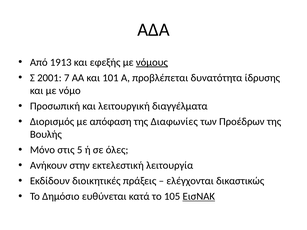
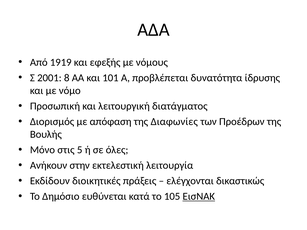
1913: 1913 -> 1919
νόμους underline: present -> none
7: 7 -> 8
διαγγέλματα: διαγγέλματα -> διατάγματος
